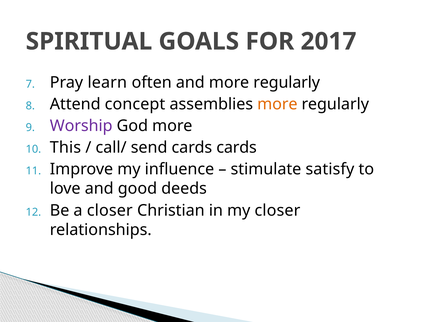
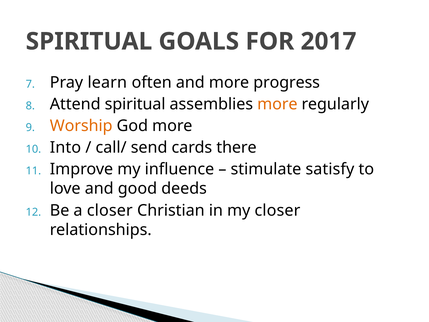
and more regularly: regularly -> progress
Attend concept: concept -> spiritual
Worship colour: purple -> orange
This: This -> Into
cards cards: cards -> there
